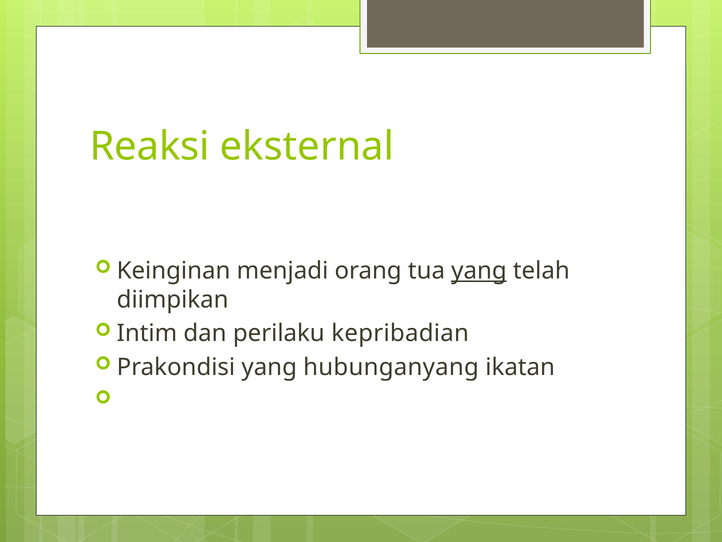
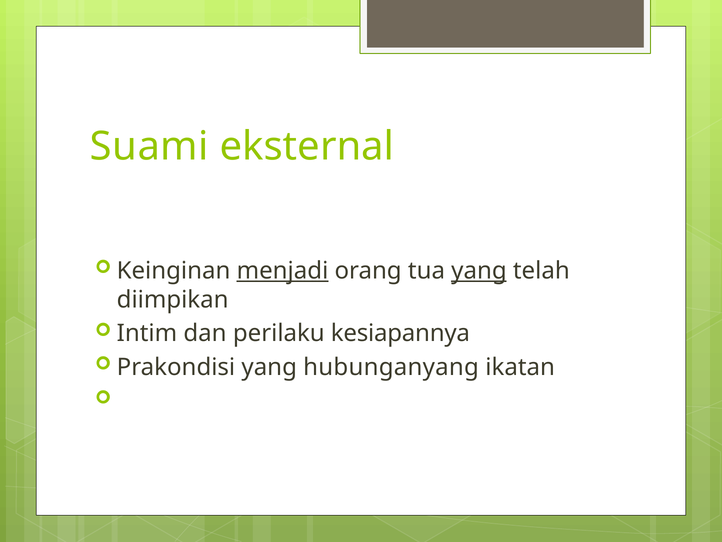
Reaksi: Reaksi -> Suami
menjadi underline: none -> present
kepribadian: kepribadian -> kesiapannya
